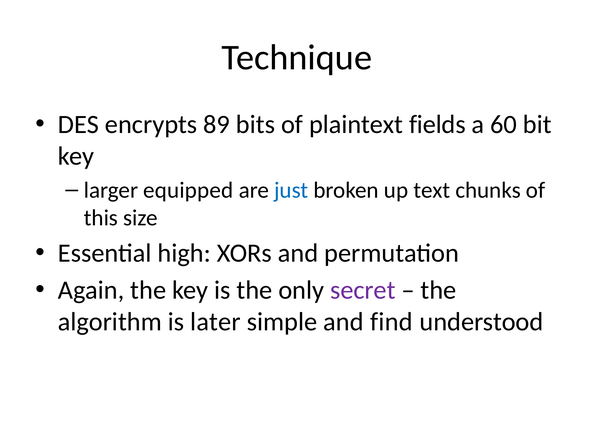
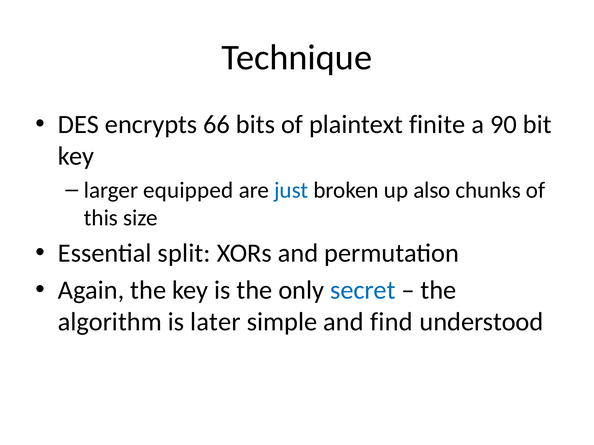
89: 89 -> 66
fields: fields -> finite
60: 60 -> 90
text: text -> also
high: high -> split
secret colour: purple -> blue
